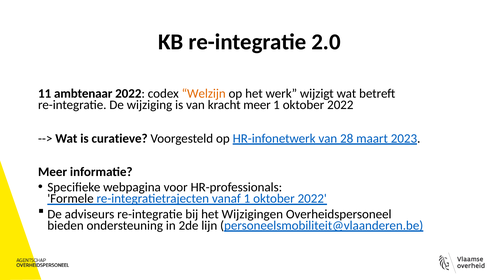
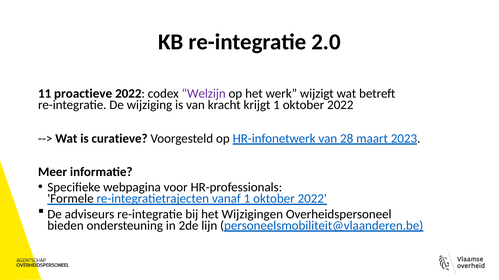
ambtenaar: ambtenaar -> proactieve
Welzijn colour: orange -> purple
kracht meer: meer -> krijgt
